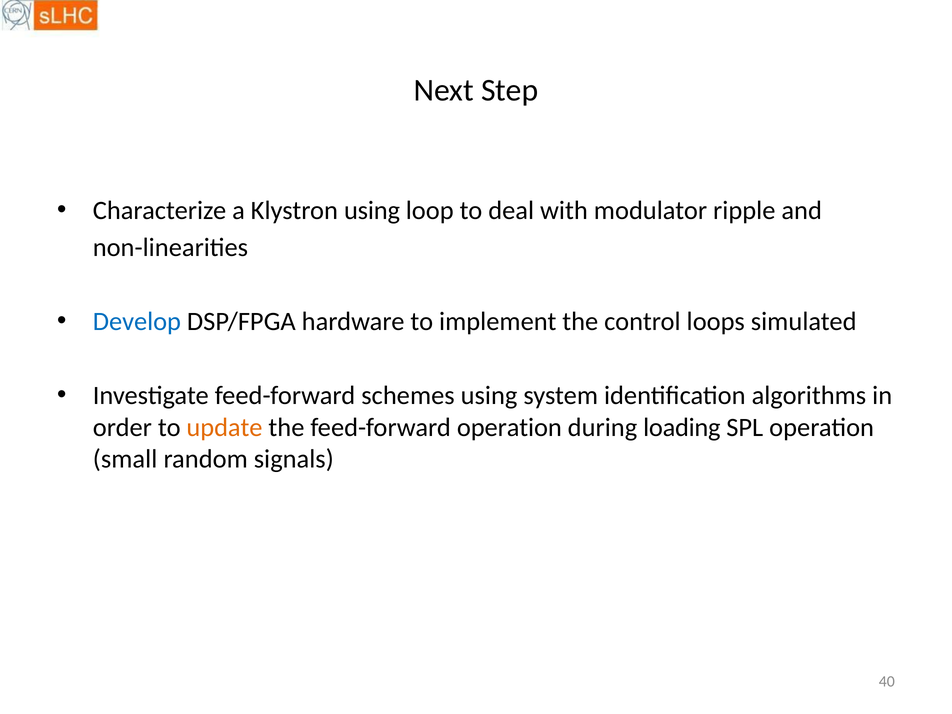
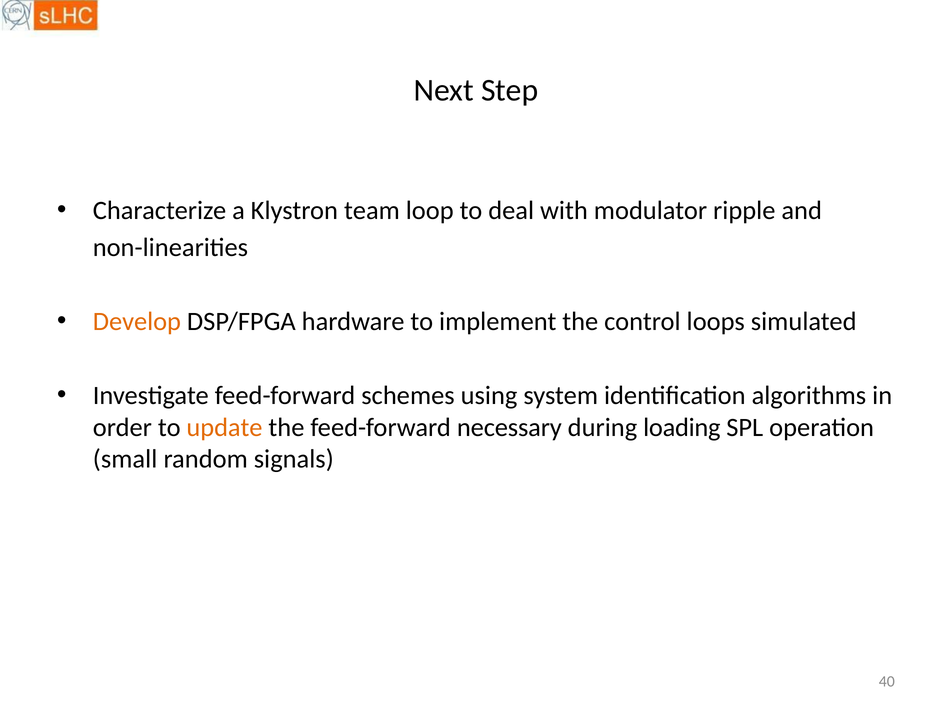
Klystron using: using -> team
Develop colour: blue -> orange
feed-forward operation: operation -> necessary
